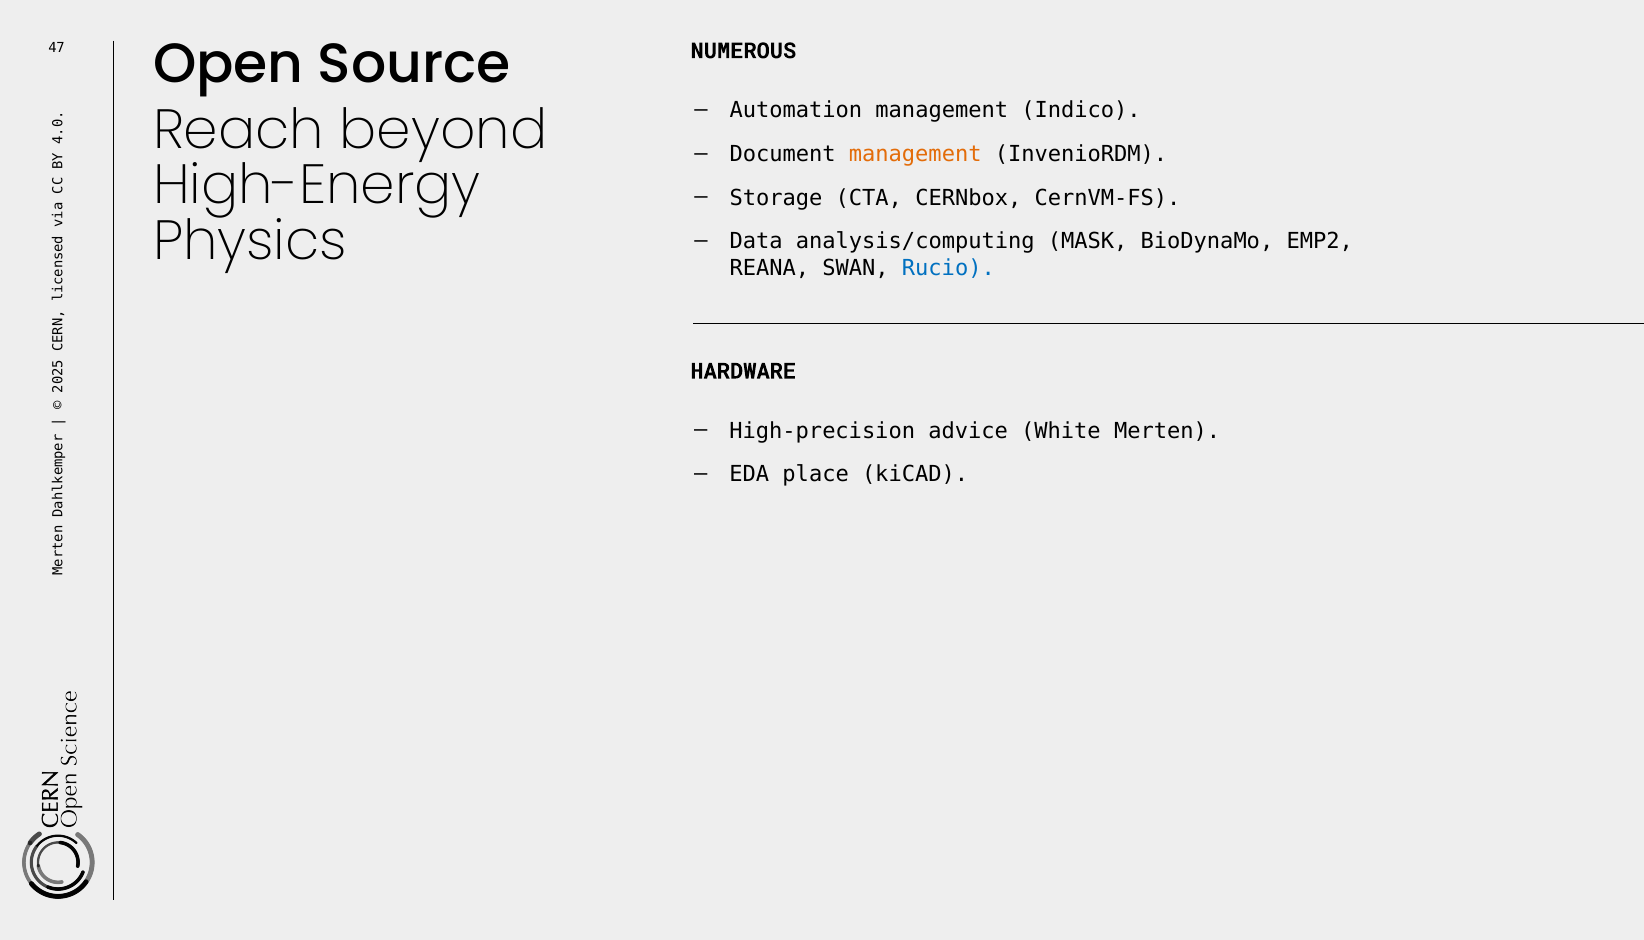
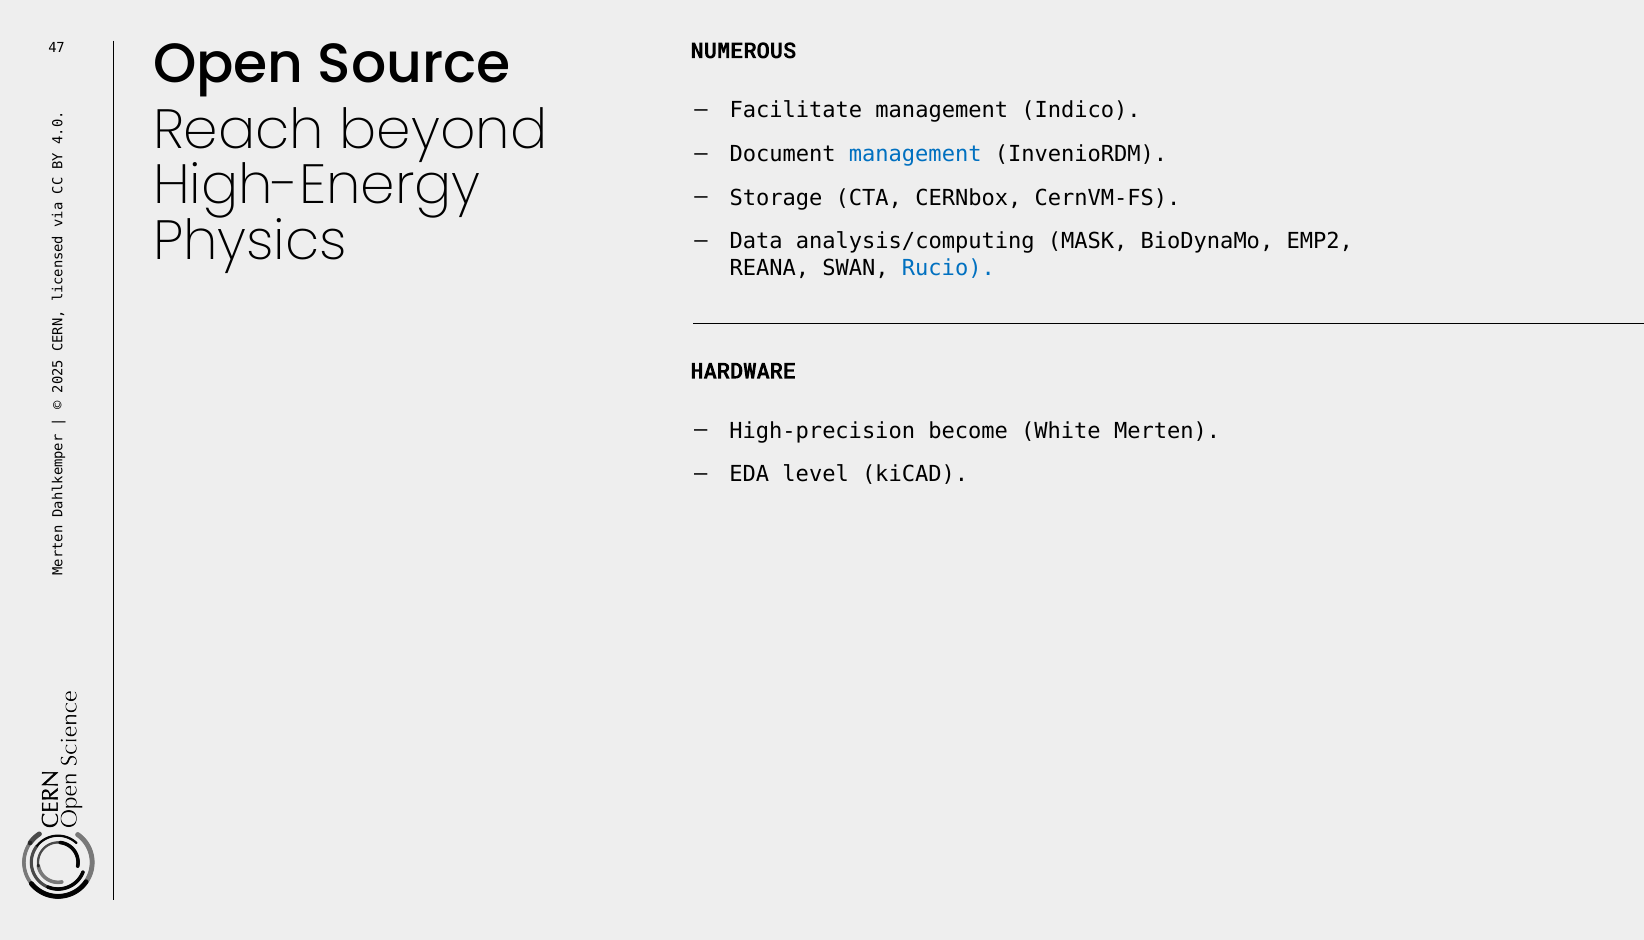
Automation: Automation -> Facilitate
management at (915, 154) colour: orange -> blue
advice: advice -> become
place: place -> level
